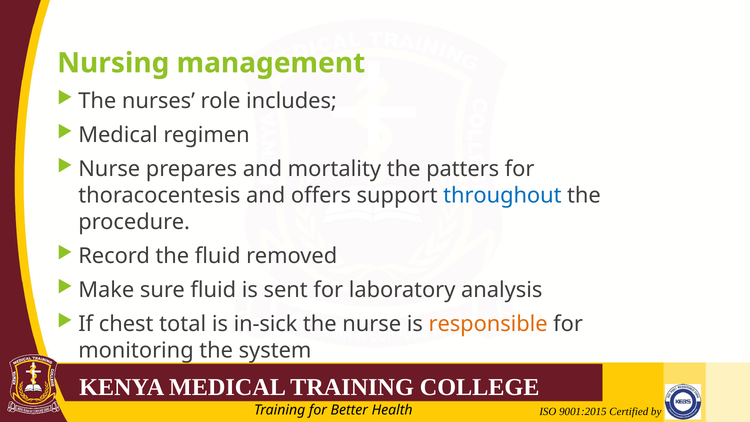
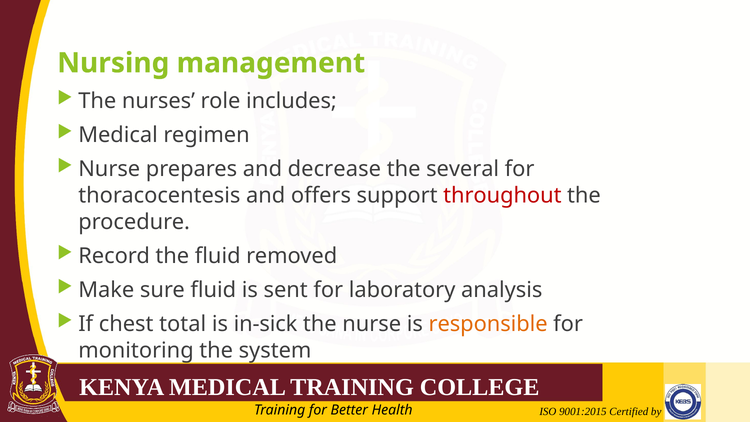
mortality: mortality -> decrease
patters: patters -> several
throughout colour: blue -> red
